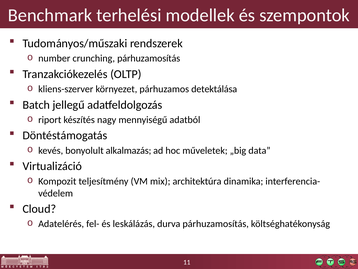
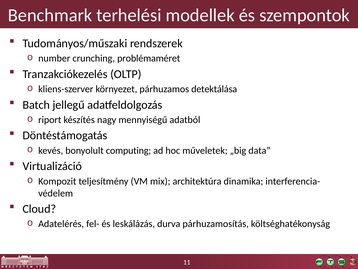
crunching párhuzamosítás: párhuzamosítás -> problémaméret
alkalmazás: alkalmazás -> computing
